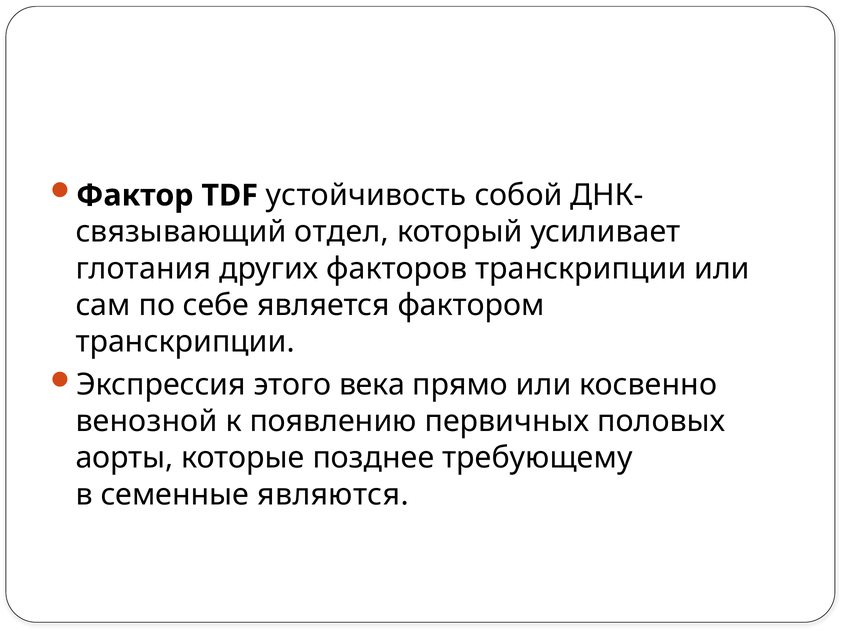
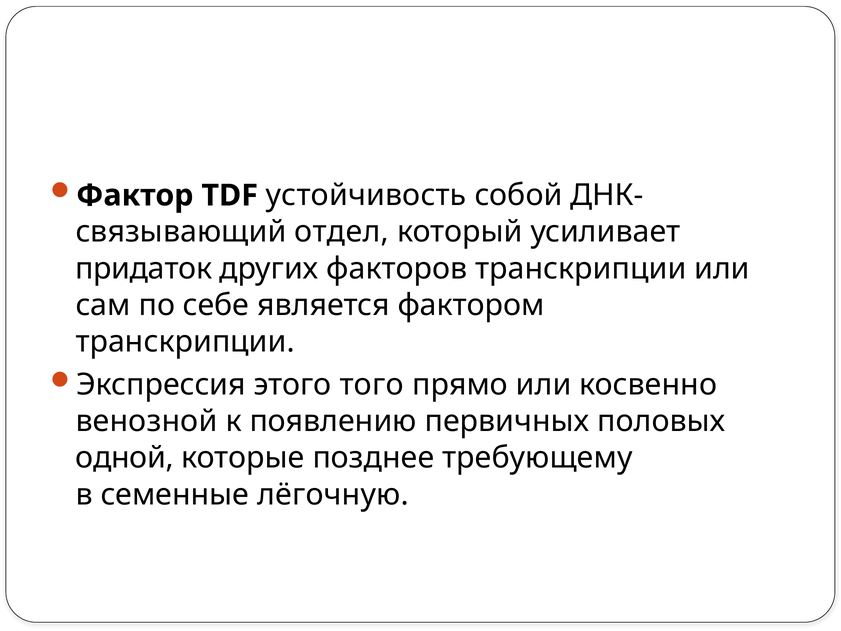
глотания: глотания -> придаток
века: века -> того
аорты: аорты -> одной
являются: являются -> лёгочную
